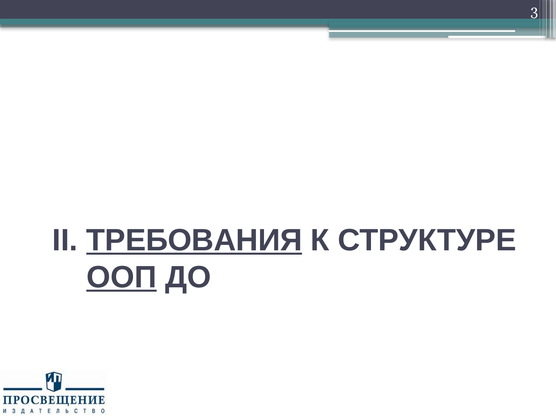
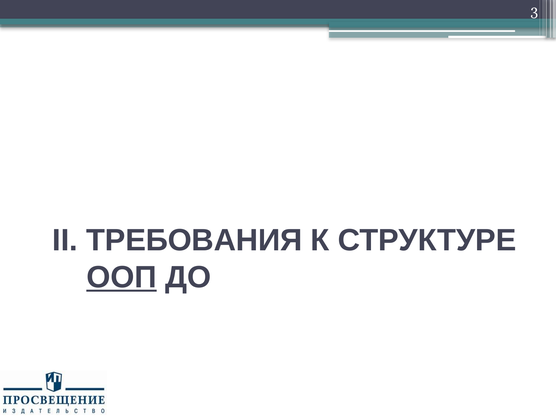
ТРЕБОВАНИЯ underline: present -> none
